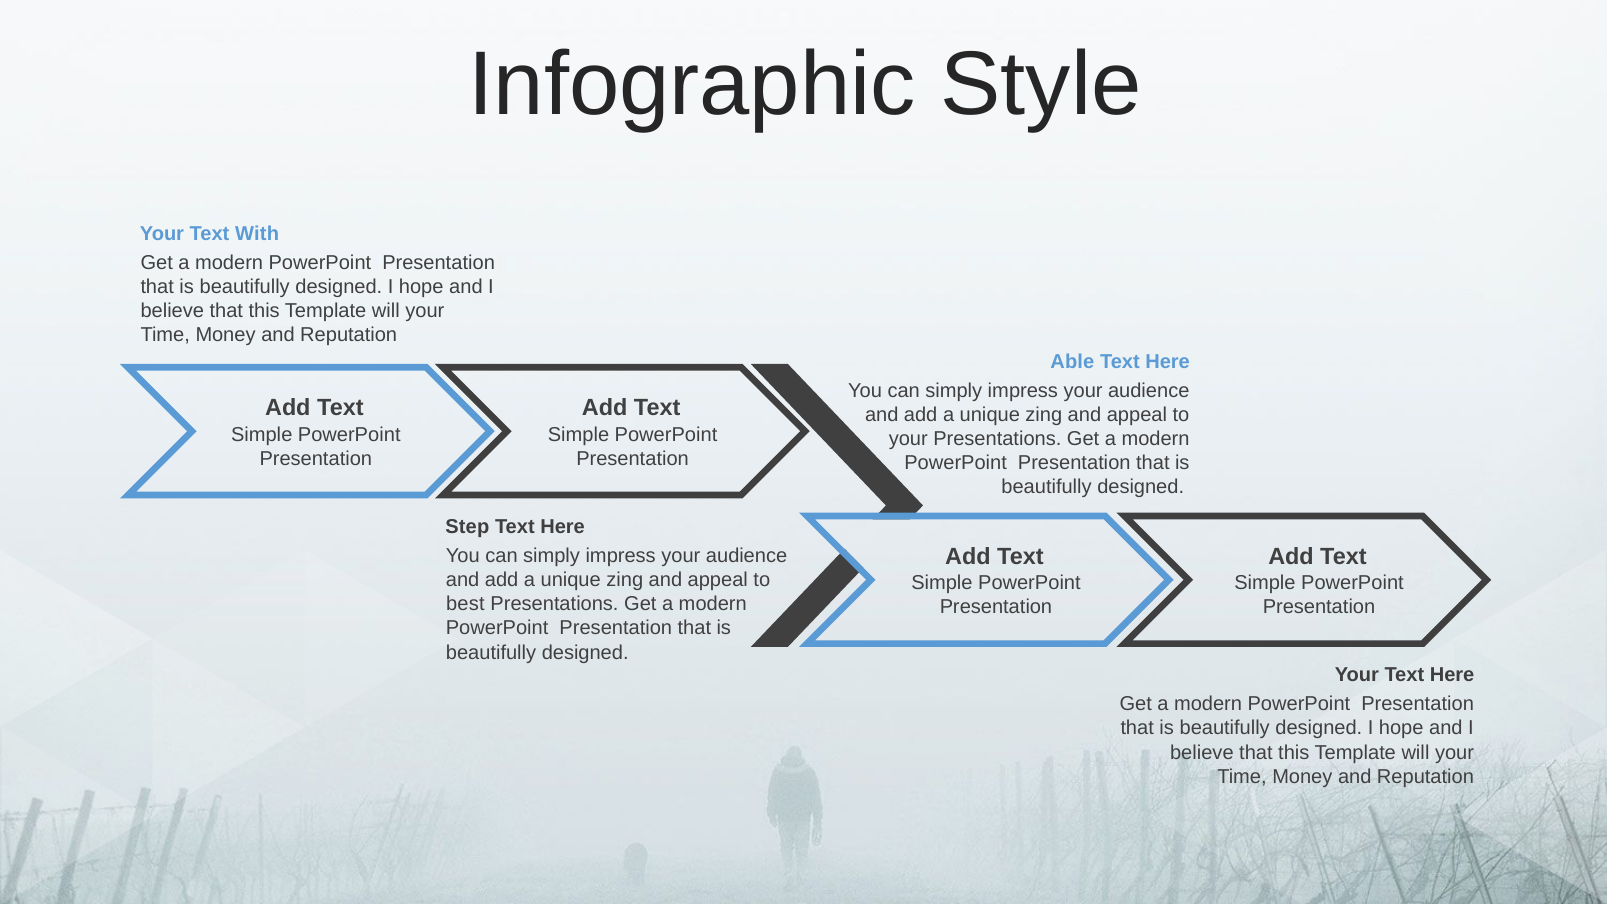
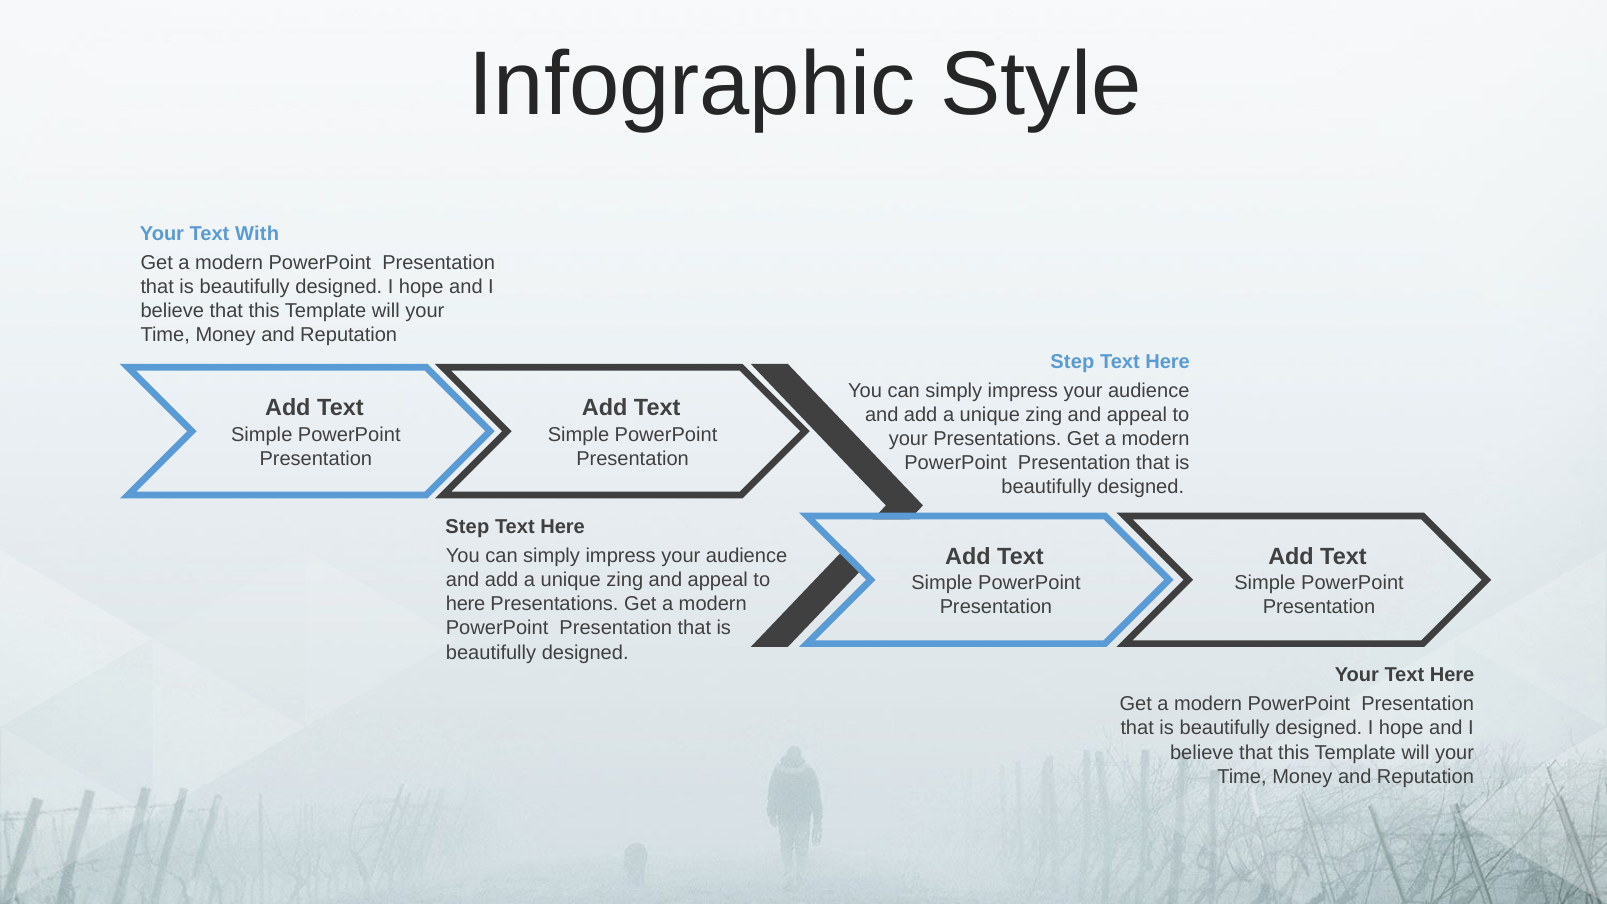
Able at (1072, 361): Able -> Step
best at (465, 604): best -> here
